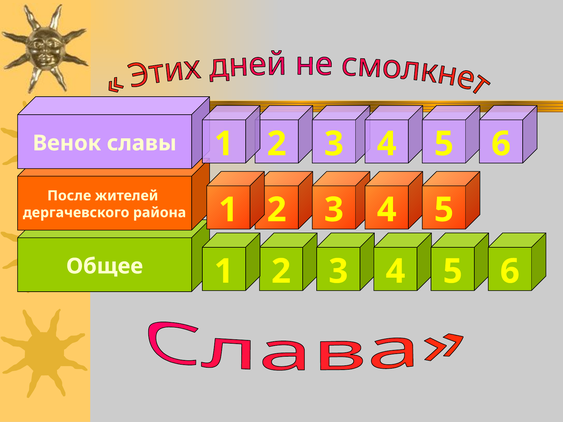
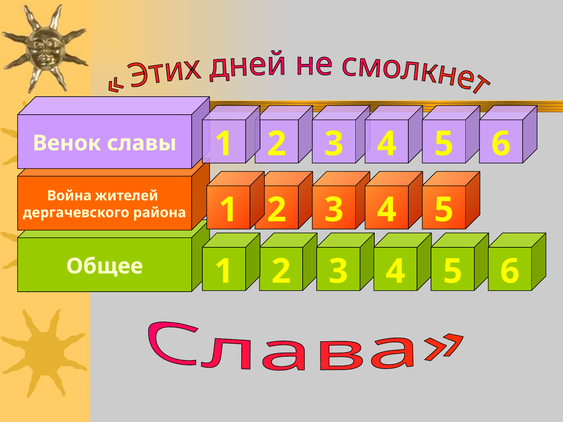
После: После -> Война
